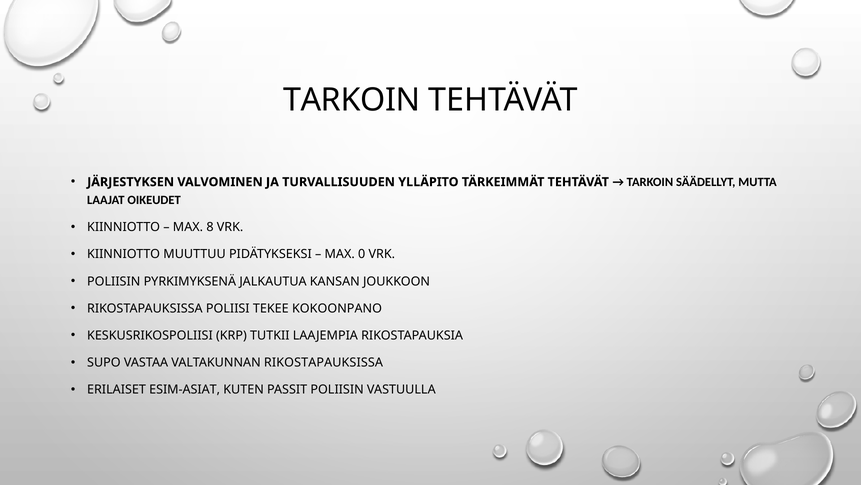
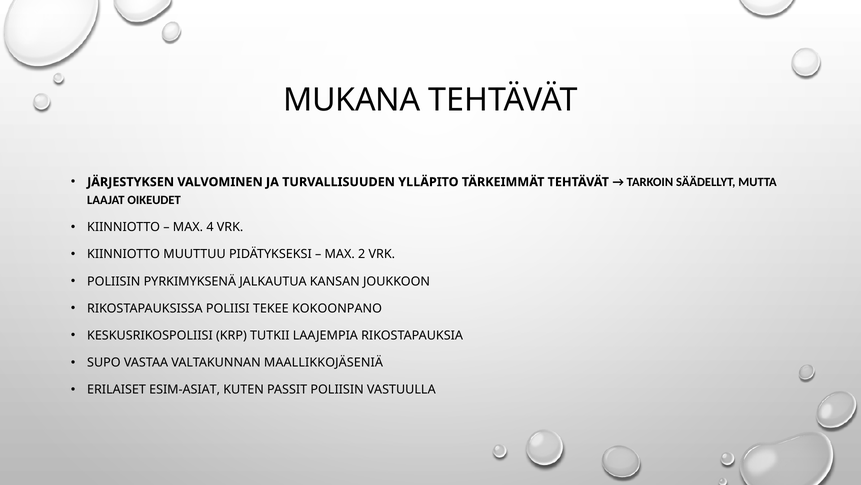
TARKOIN at (352, 100): TARKOIN -> MUKANA
8: 8 -> 4
0: 0 -> 2
VALTAKUNNAN RIKOSTAPAUKSISSA: RIKOSTAPAUKSISSA -> MAALLIKKOJÄSENIÄ
